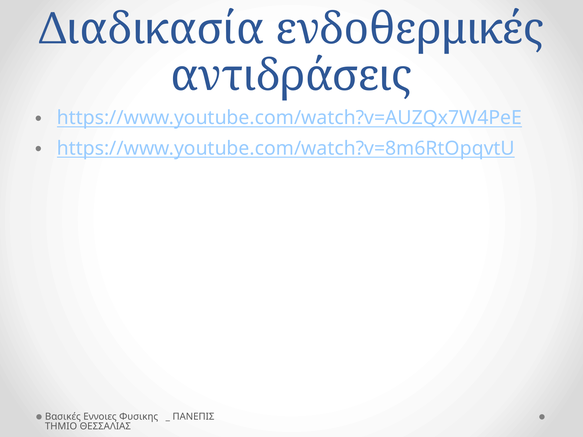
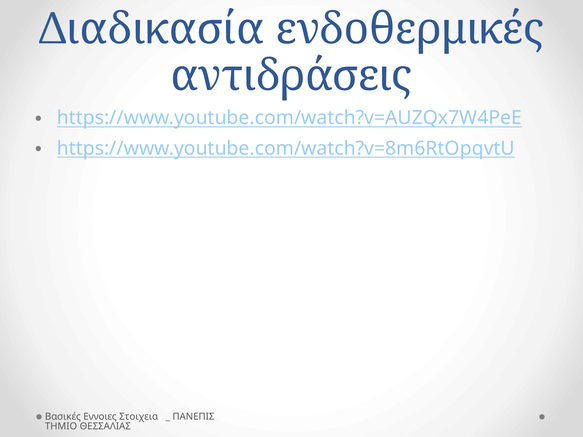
Φυσικης: Φυσικης -> Στοιχεια
